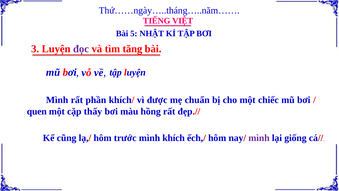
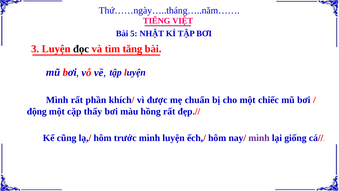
đọc colour: purple -> black
quen: quen -> động
mình khích: khích -> luyện
